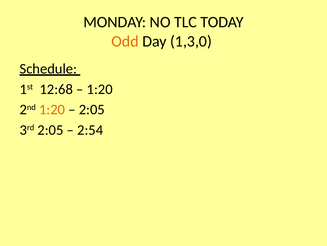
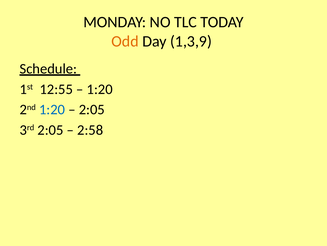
1,3,0: 1,3,0 -> 1,3,9
12:68: 12:68 -> 12:55
1:20 at (52, 109) colour: orange -> blue
2:54: 2:54 -> 2:58
